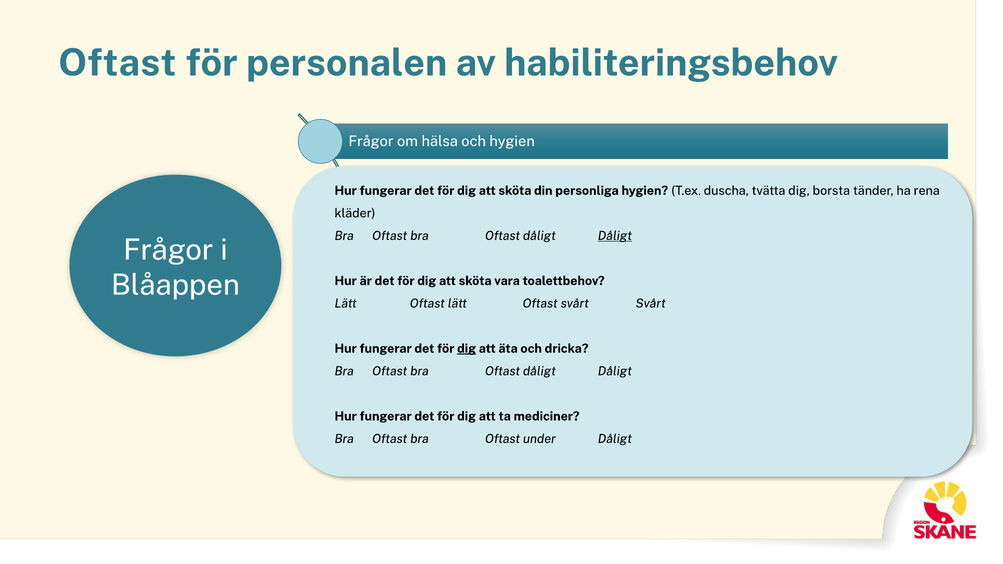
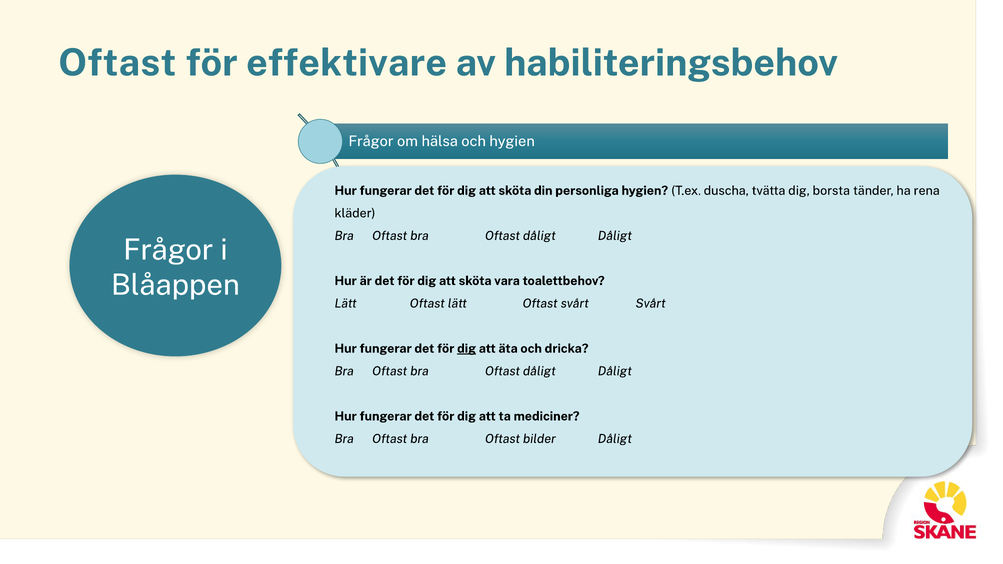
personalen: personalen -> effektivare
Dåligt at (615, 236) underline: present -> none
under: under -> bilder
